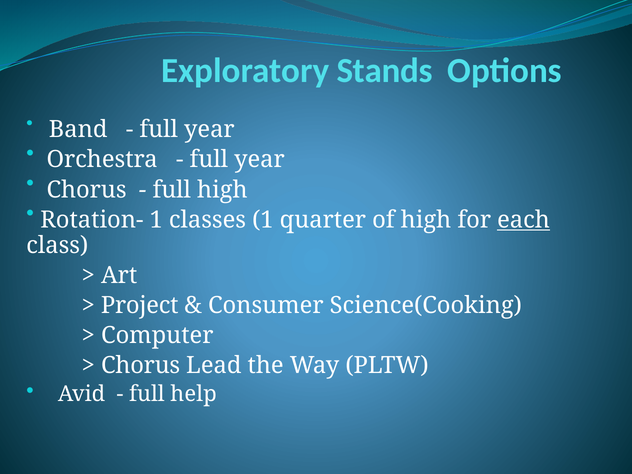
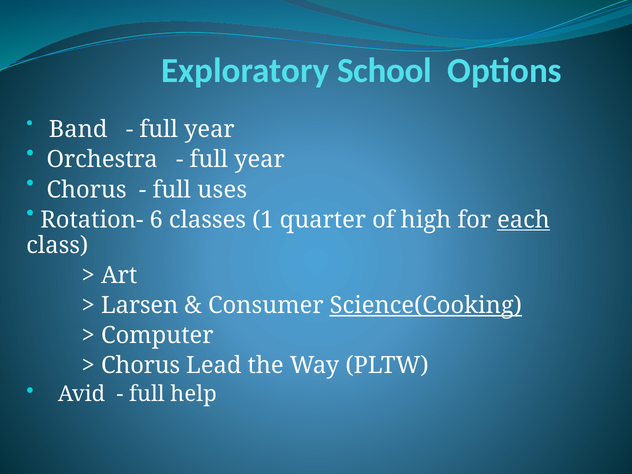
Stands: Stands -> School
full high: high -> uses
Rotation- 1: 1 -> 6
Project: Project -> Larsen
Science(Cooking underline: none -> present
